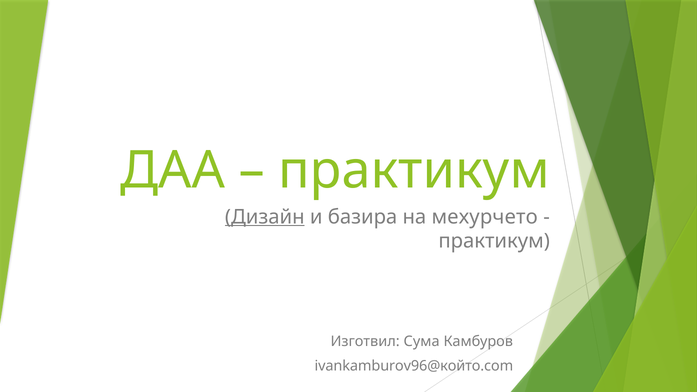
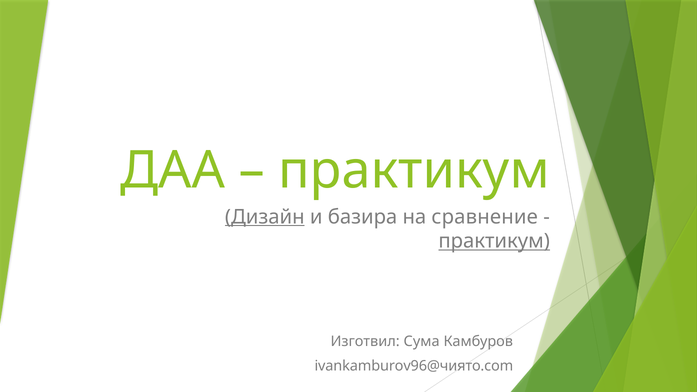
мехурчето: мехурчето -> сравнение
практикум at (494, 241) underline: none -> present
ivankamburov96@който.com: ivankamburov96@който.com -> ivankamburov96@чиято.com
